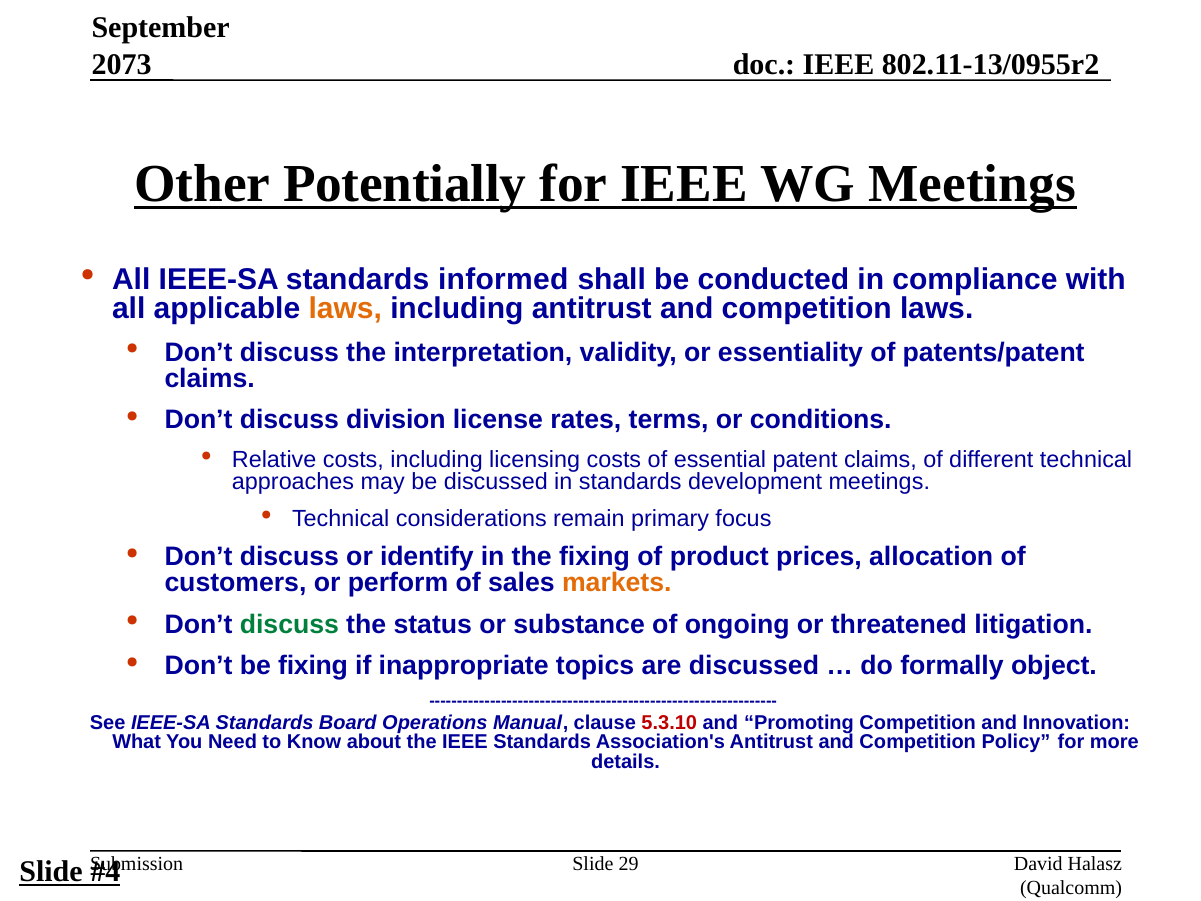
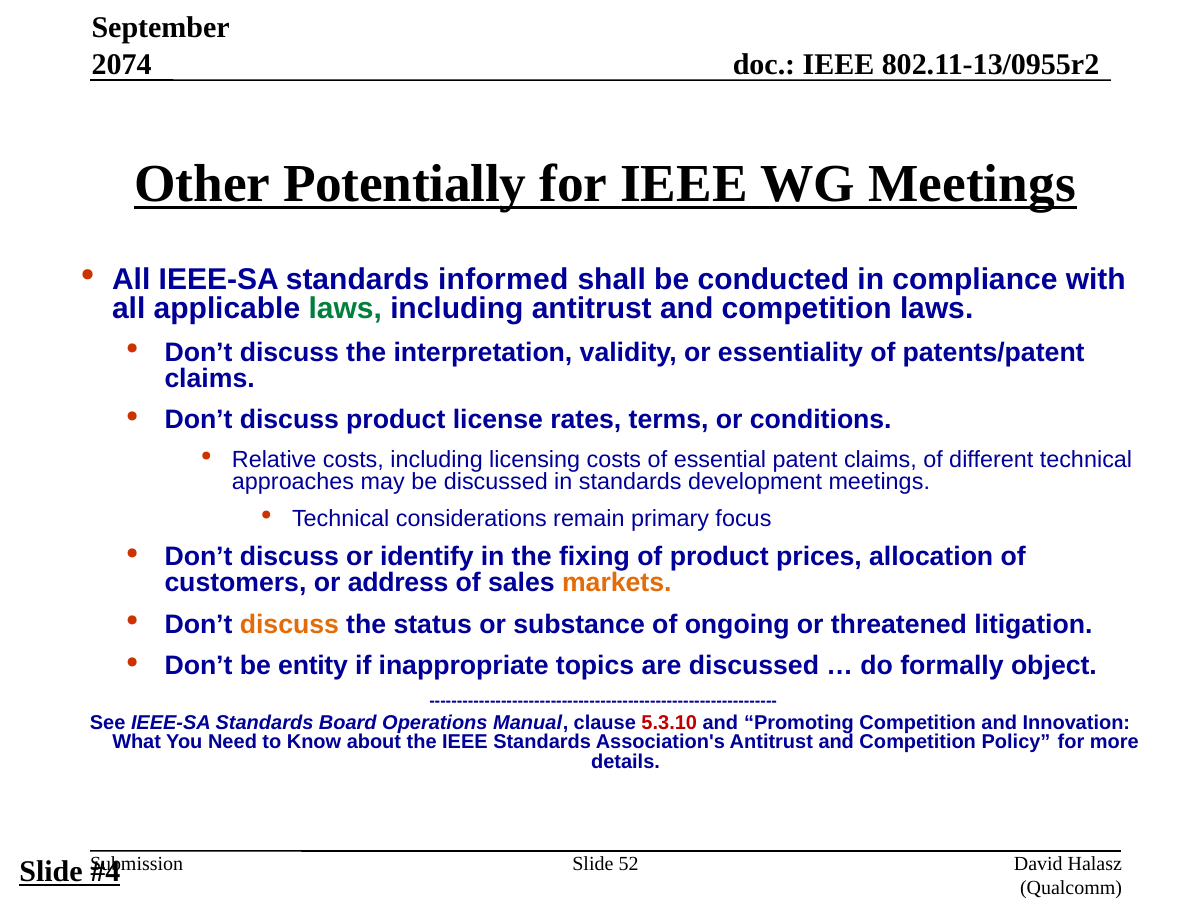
2073: 2073 -> 2074
laws at (345, 308) colour: orange -> green
discuss division: division -> product
perform: perform -> address
discuss at (289, 624) colour: green -> orange
be fixing: fixing -> entity
29: 29 -> 52
